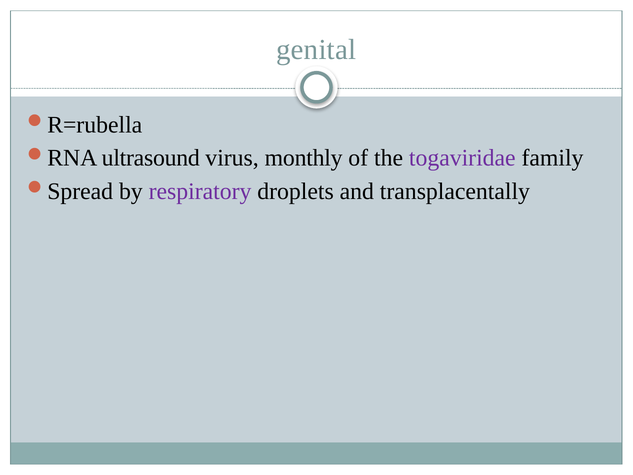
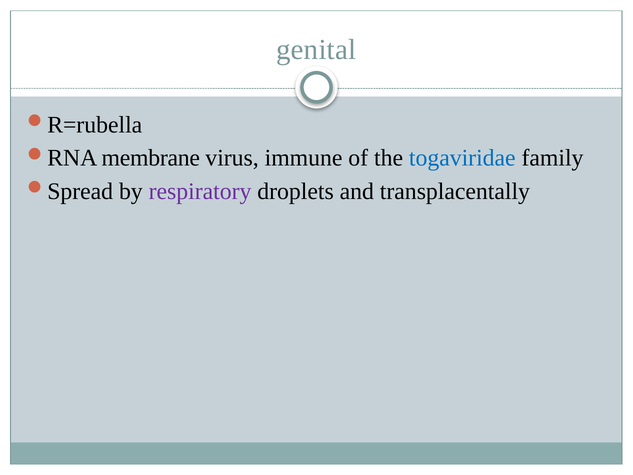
ultrasound: ultrasound -> membrane
monthly: monthly -> immune
togaviridae colour: purple -> blue
